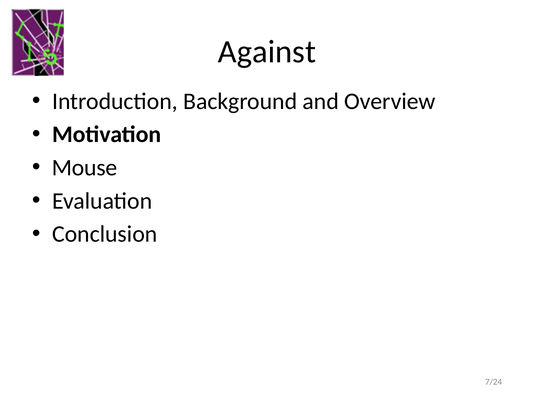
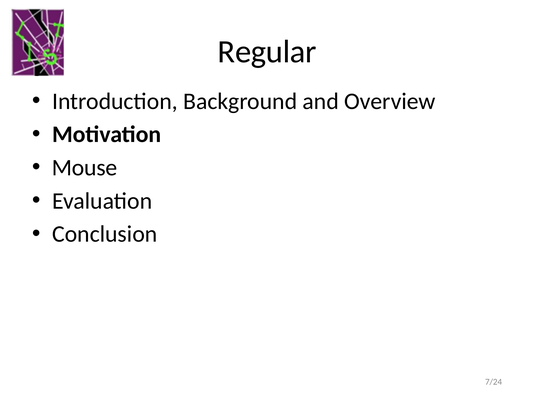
Against: Against -> Regular
